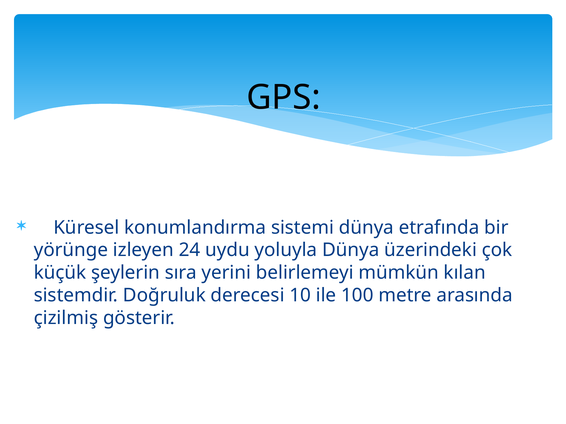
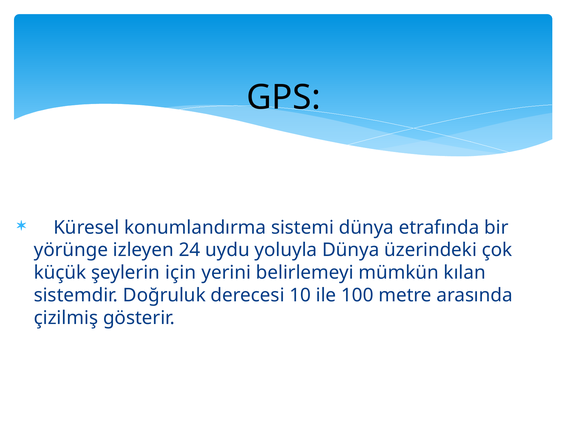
sıra: sıra -> için
